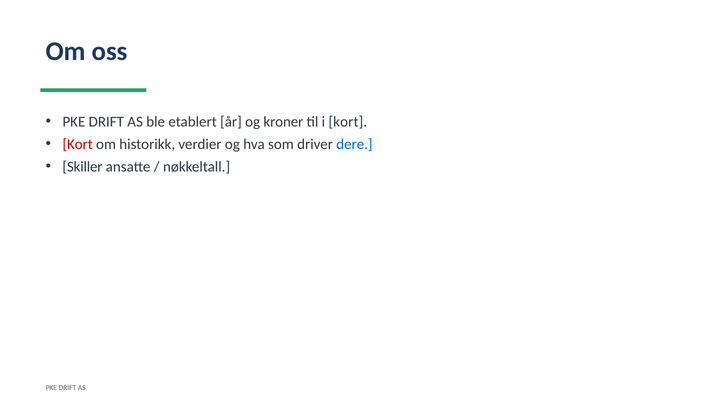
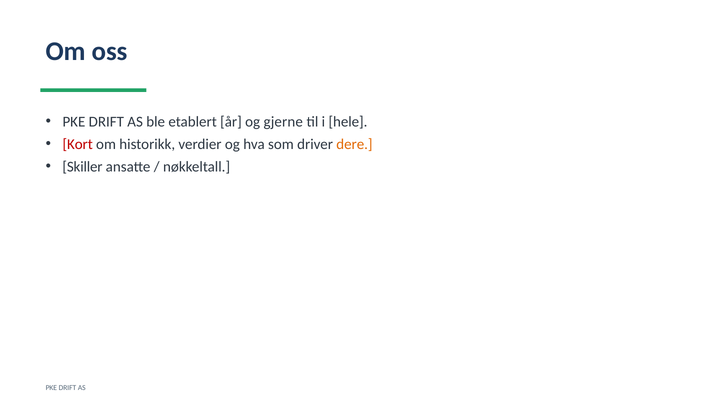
kroner: kroner -> gjerne
i kort: kort -> hele
dere colour: blue -> orange
